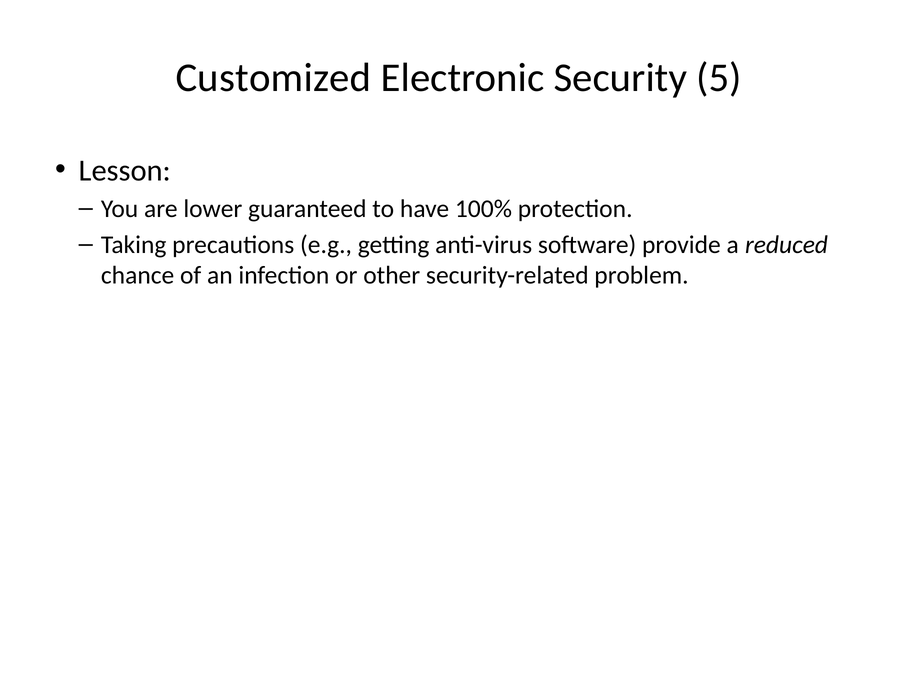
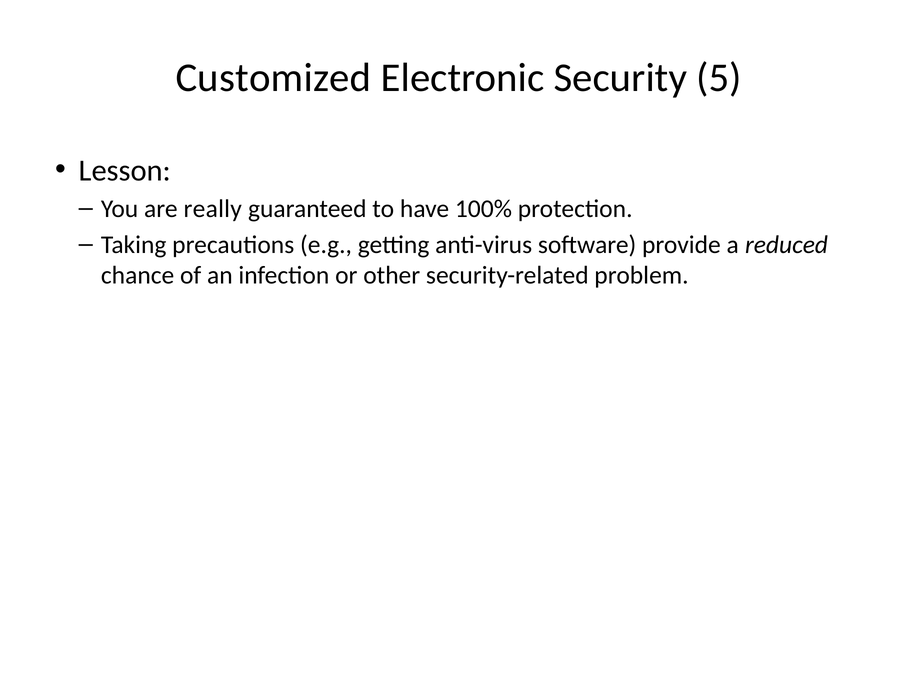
lower: lower -> really
